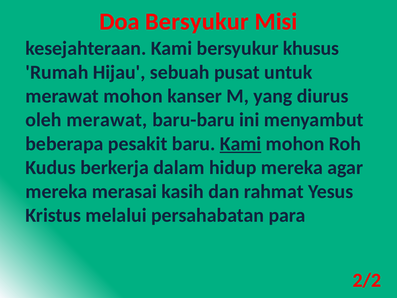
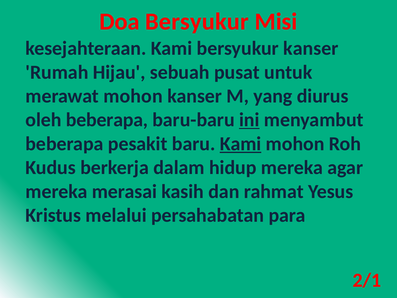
bersyukur khusus: khusus -> kanser
oleh merawat: merawat -> beberapa
ini underline: none -> present
2/2: 2/2 -> 2/1
